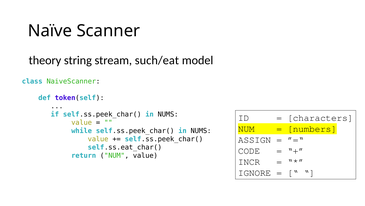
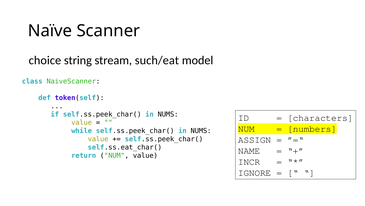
theory: theory -> choice
CODE: CODE -> NAME
